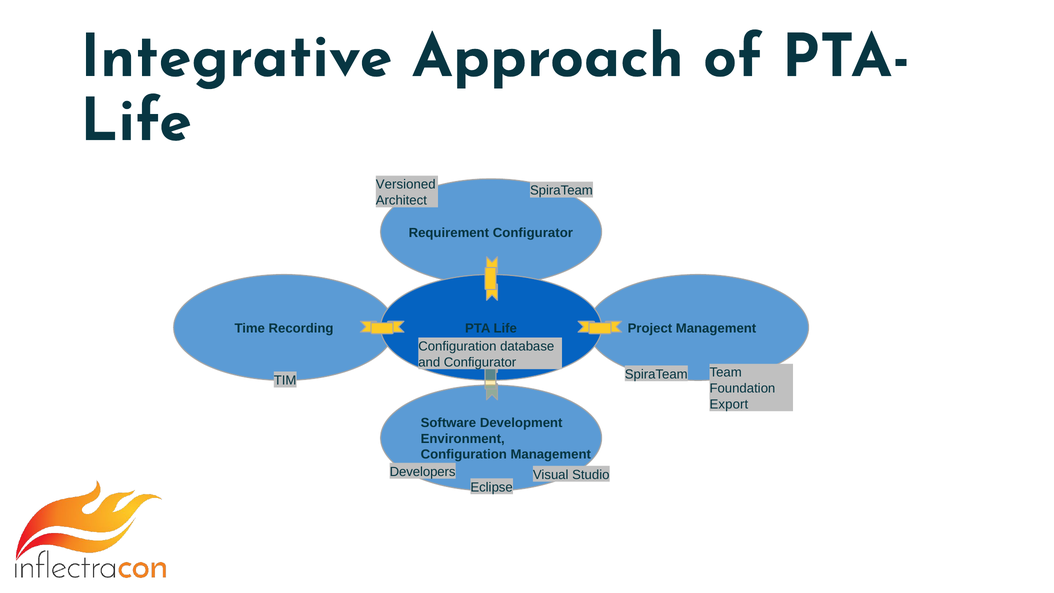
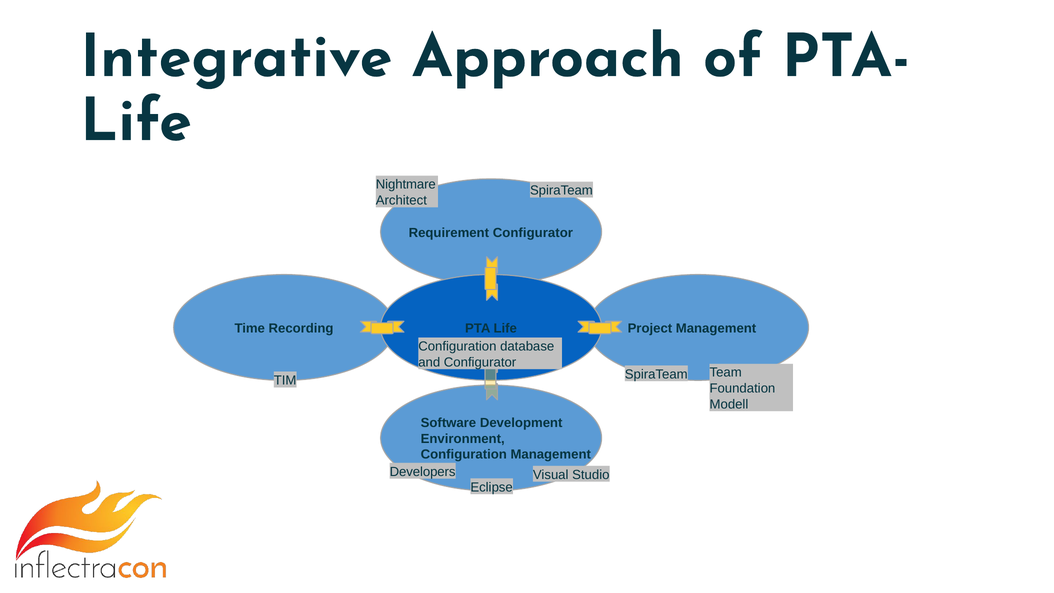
Versioned: Versioned -> Nightmare
Export: Export -> Modell
